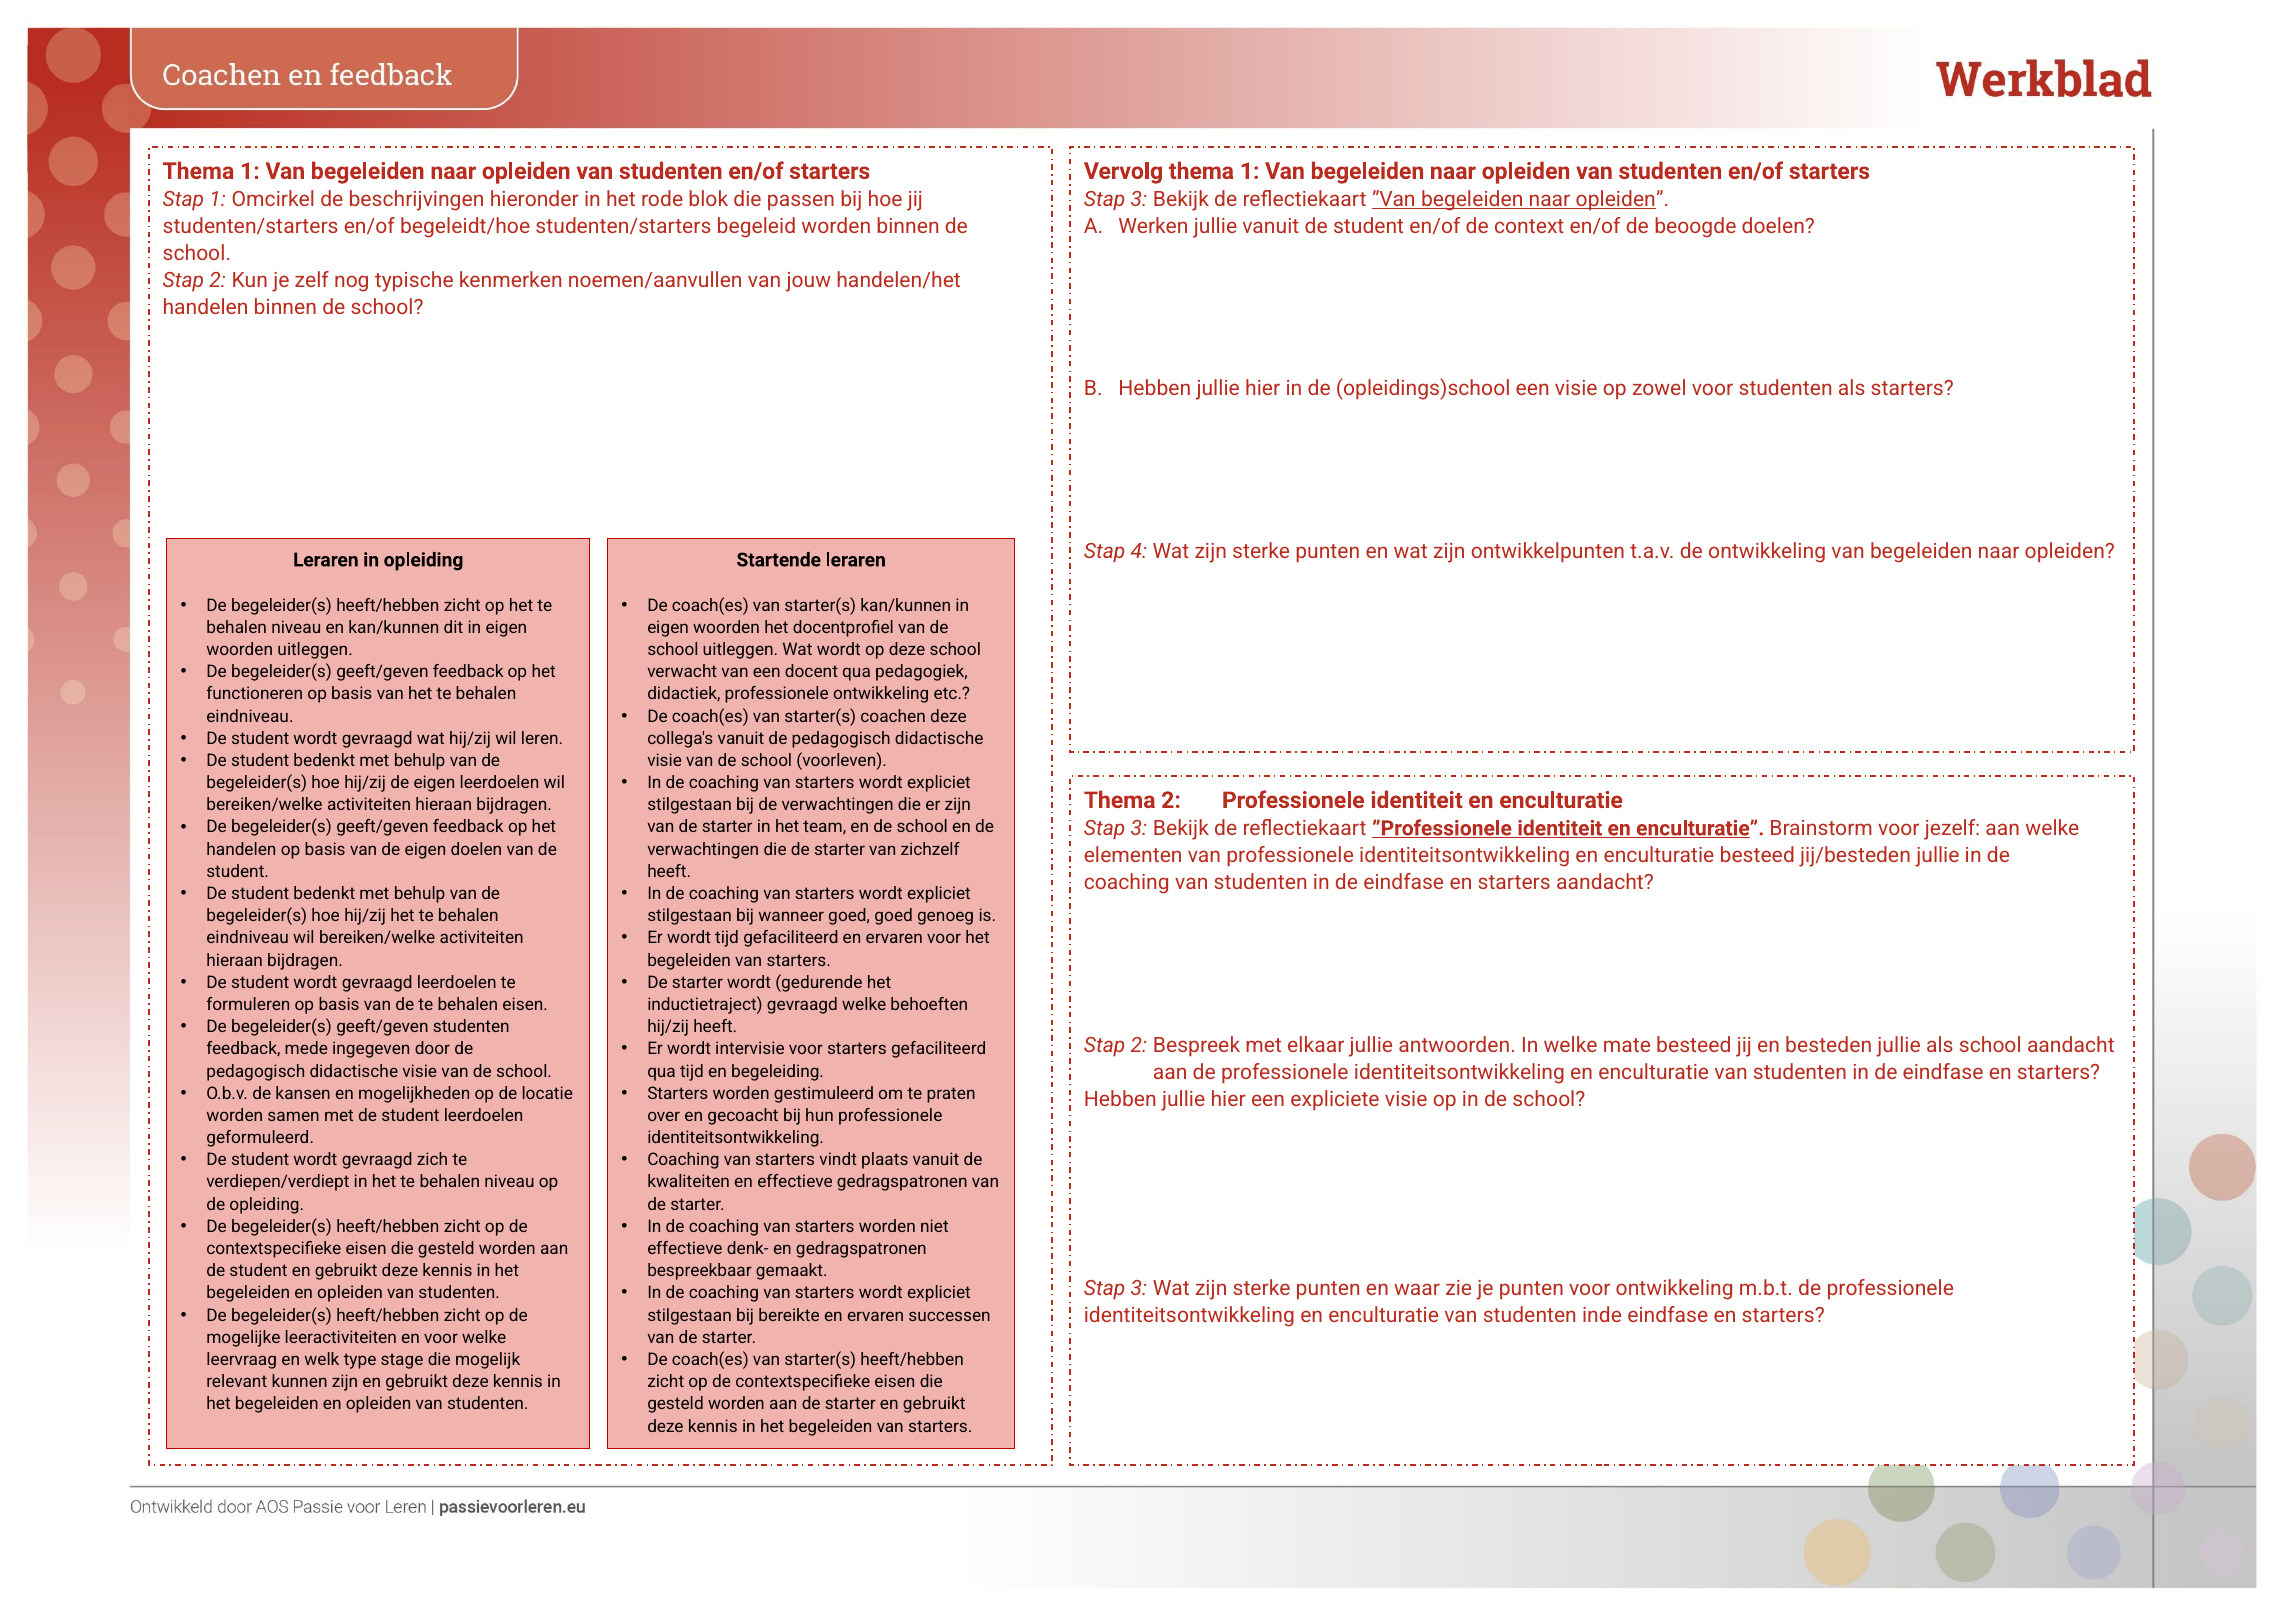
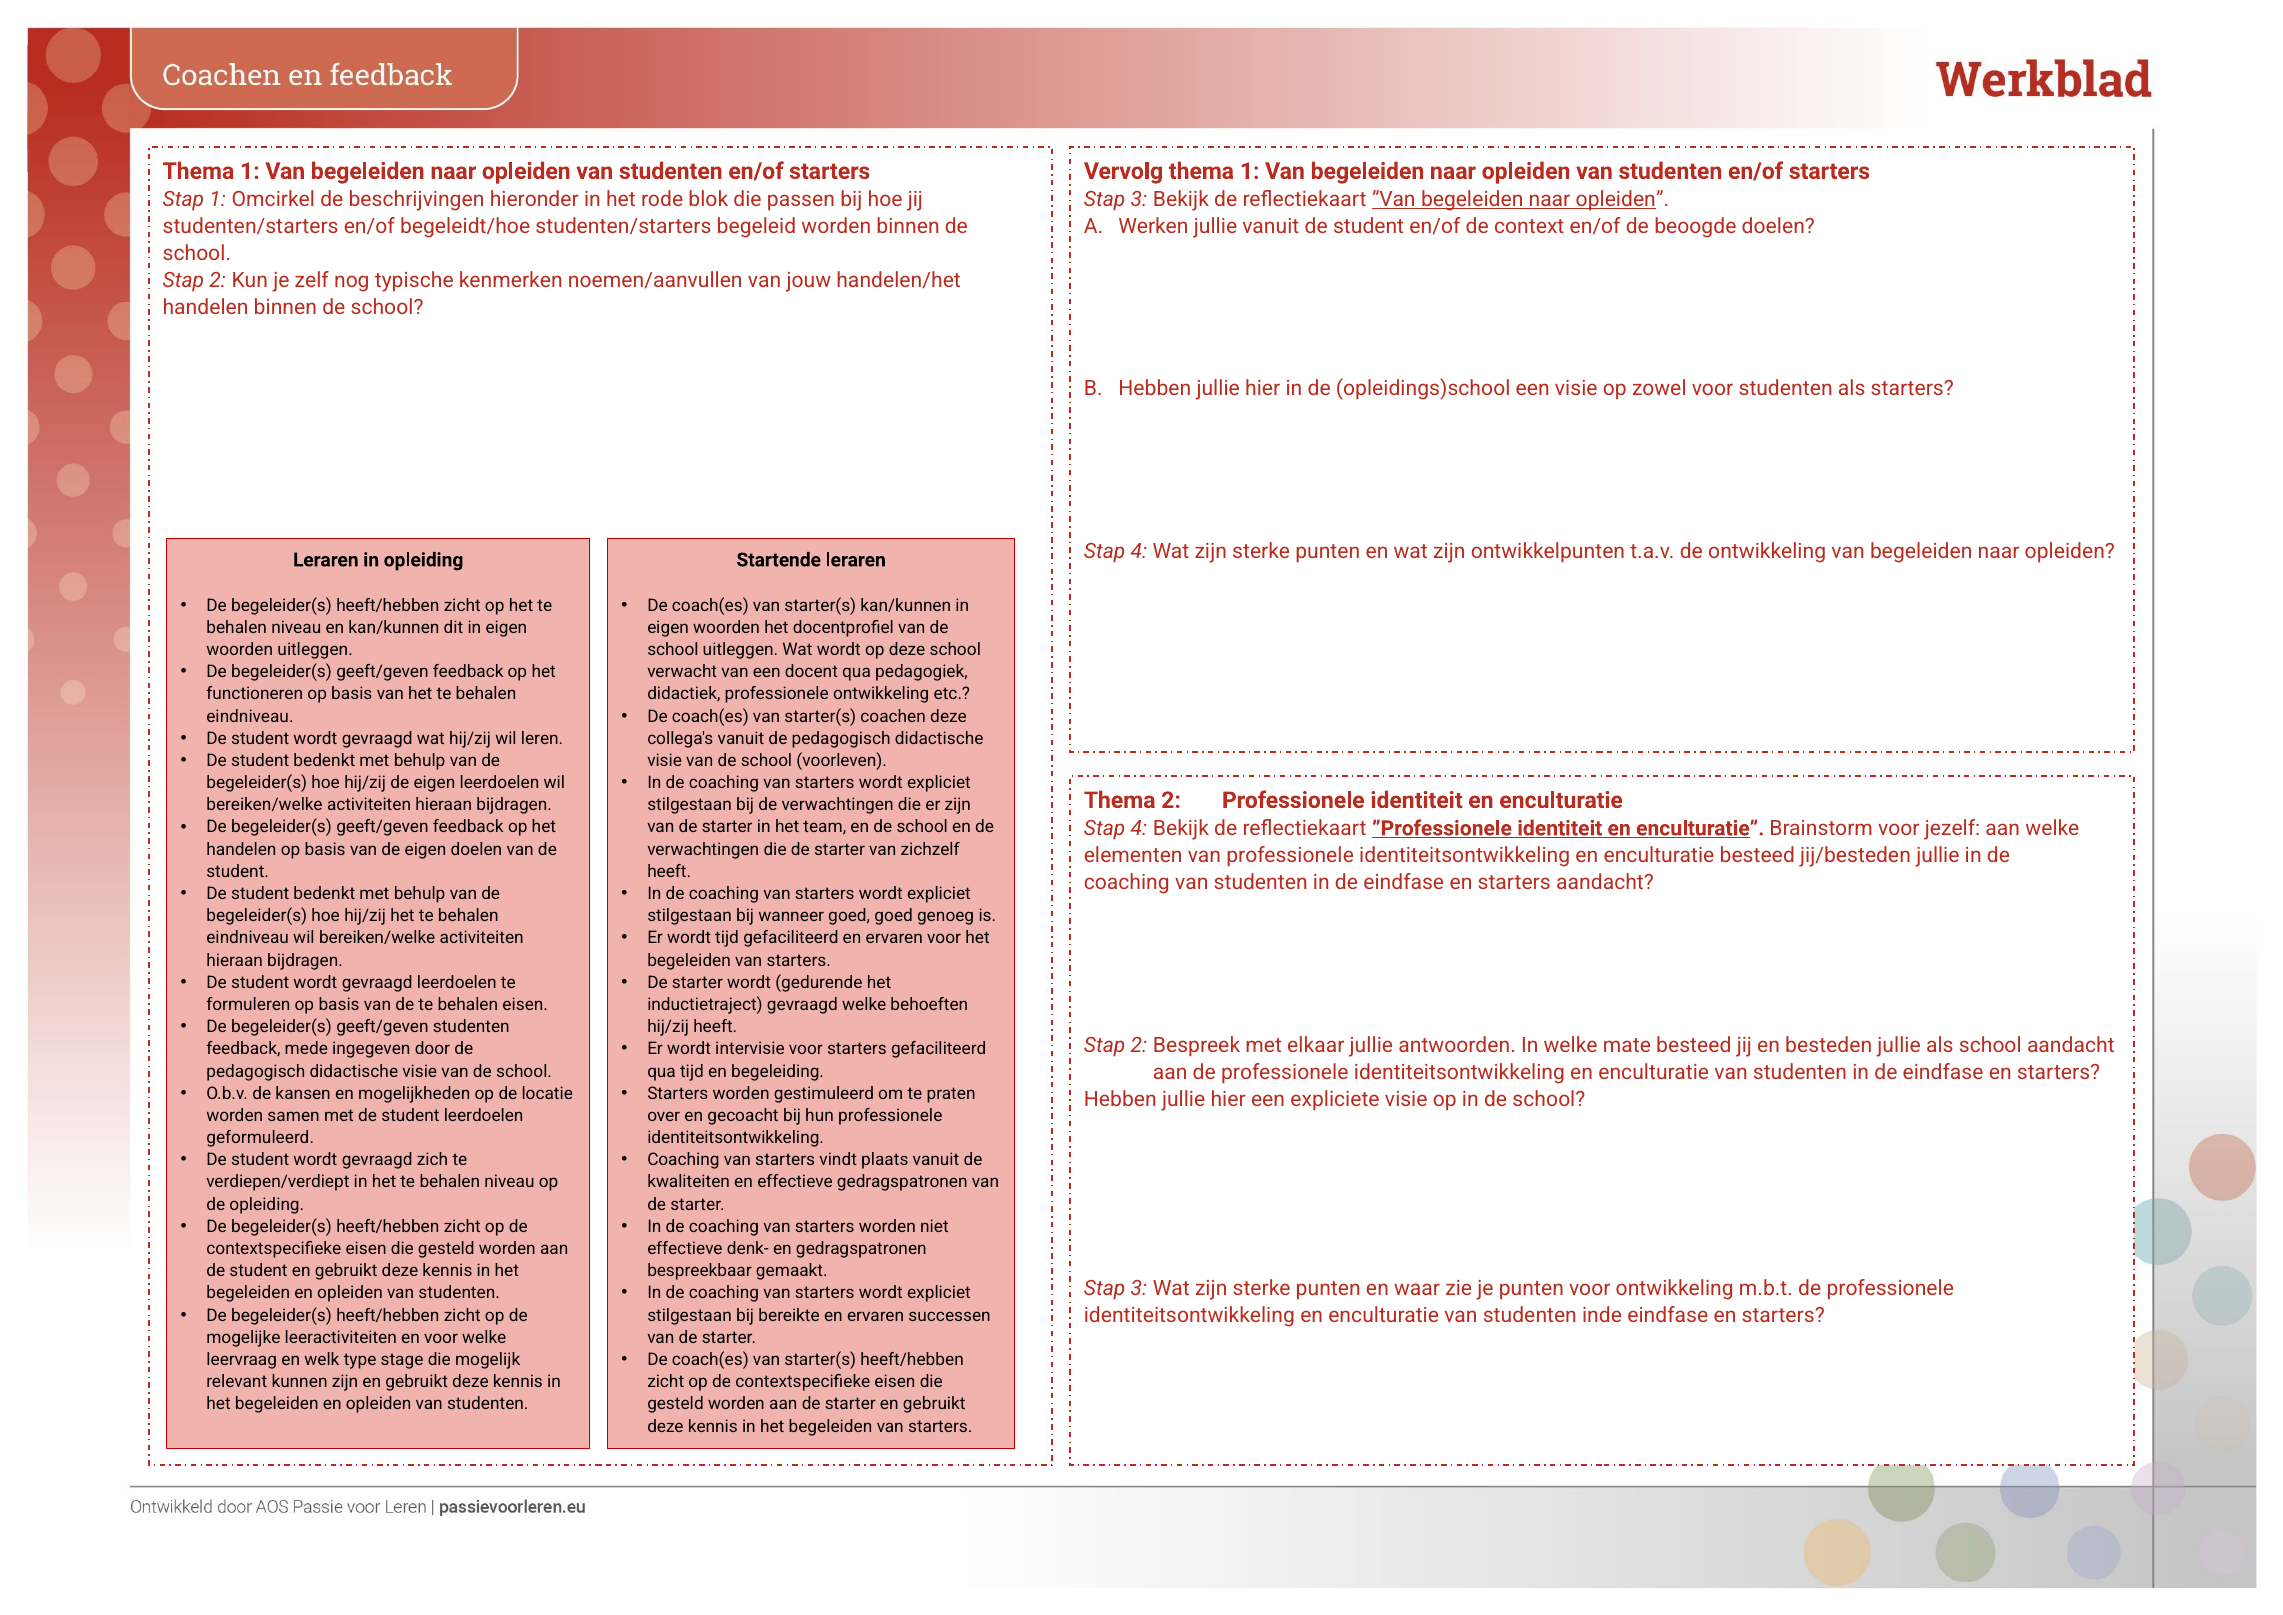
3 at (1139, 828): 3 -> 4
